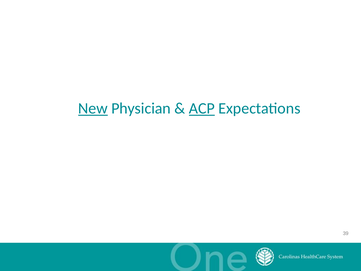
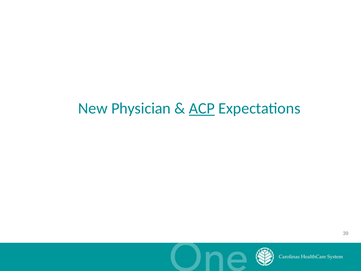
New underline: present -> none
